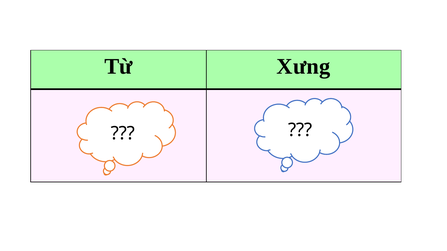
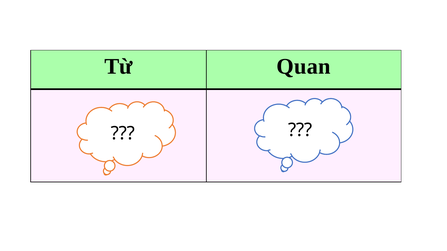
Xưng: Xưng -> Quan
